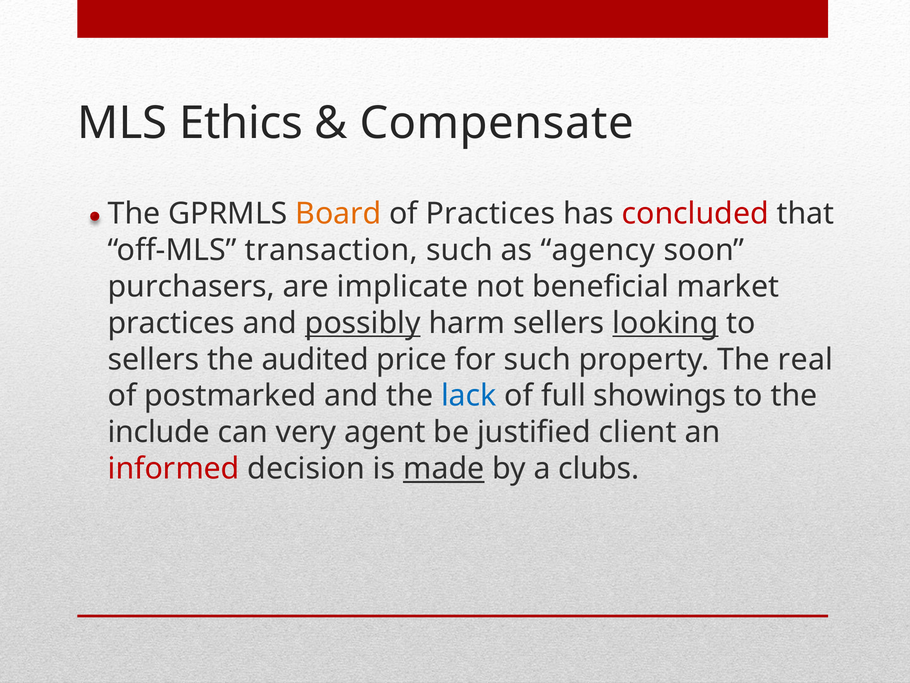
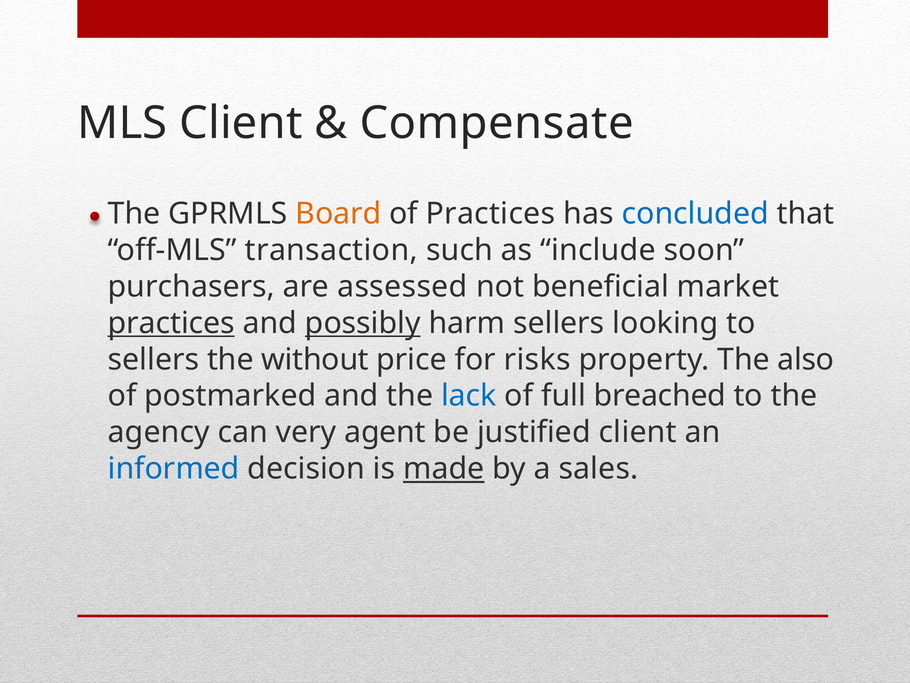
MLS Ethics: Ethics -> Client
concluded colour: red -> blue
agency: agency -> include
implicate: implicate -> assessed
practices at (171, 323) underline: none -> present
looking underline: present -> none
audited: audited -> without
for such: such -> risks
real: real -> also
showings: showings -> breached
include: include -> agency
informed colour: red -> blue
clubs: clubs -> sales
